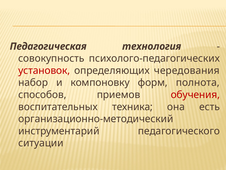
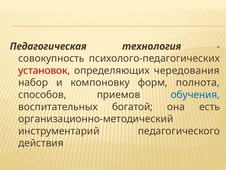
обучения colour: red -> blue
техника: техника -> богатой
ситуации: ситуации -> действия
